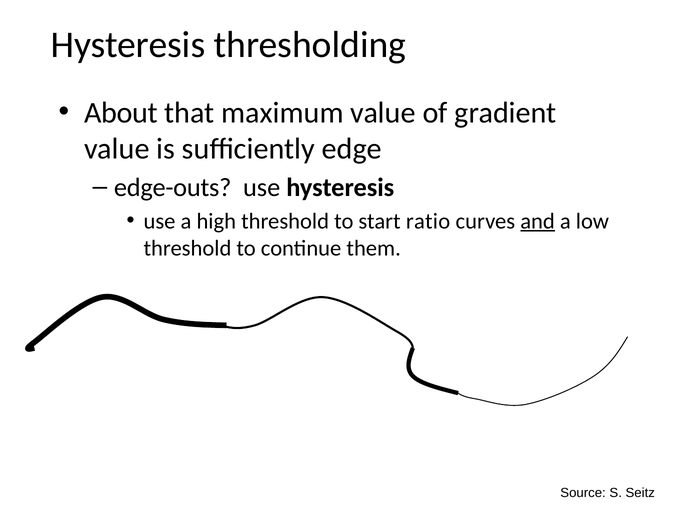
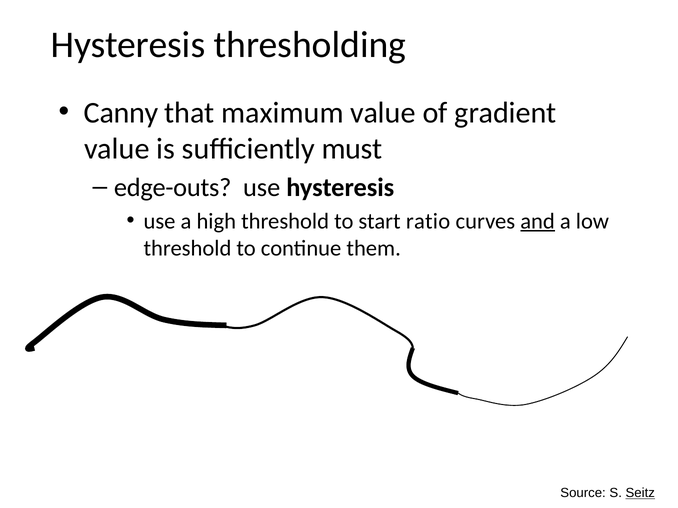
About: About -> Canny
edge: edge -> must
Seitz underline: none -> present
